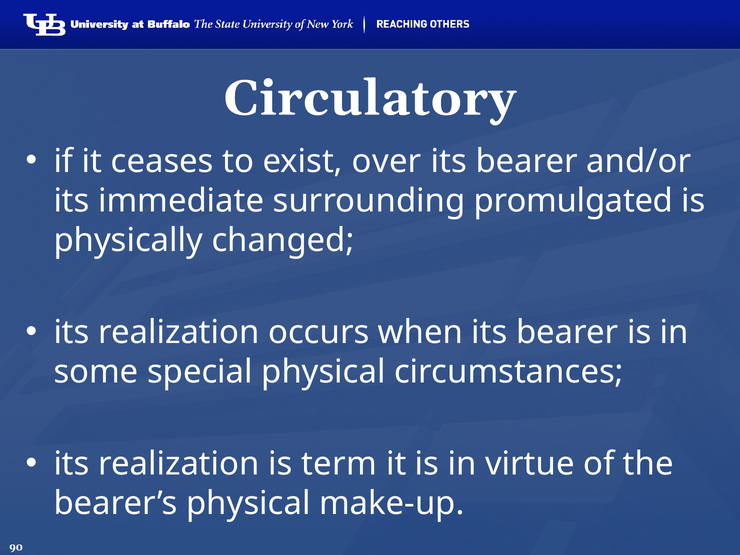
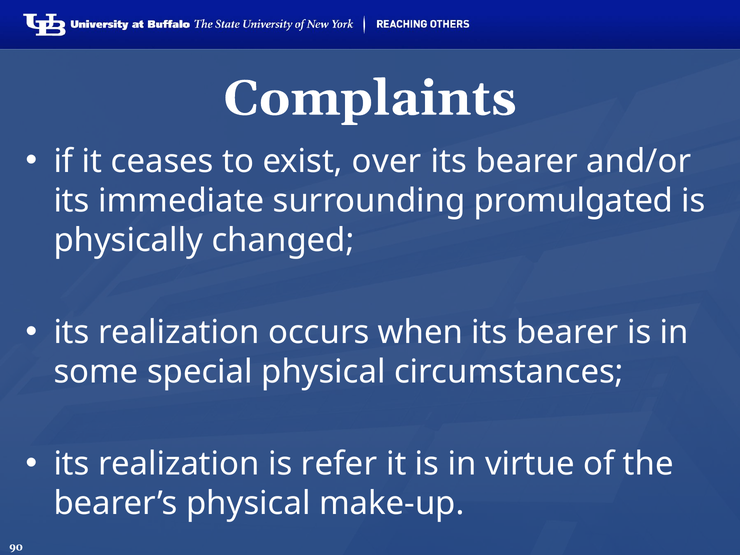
Circulatory: Circulatory -> Complaints
term: term -> refer
